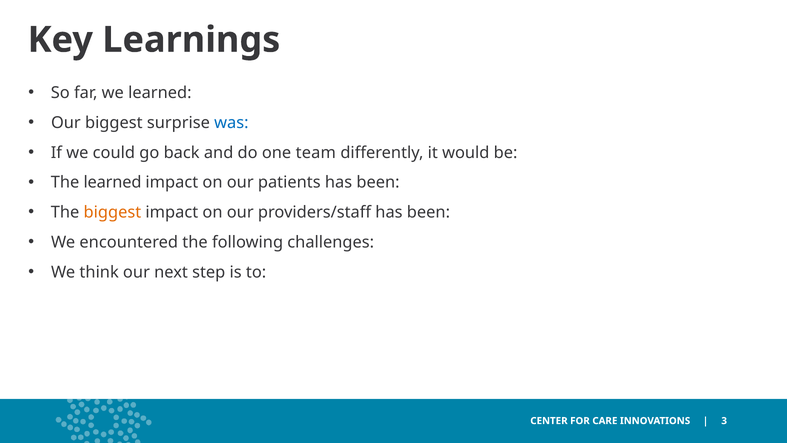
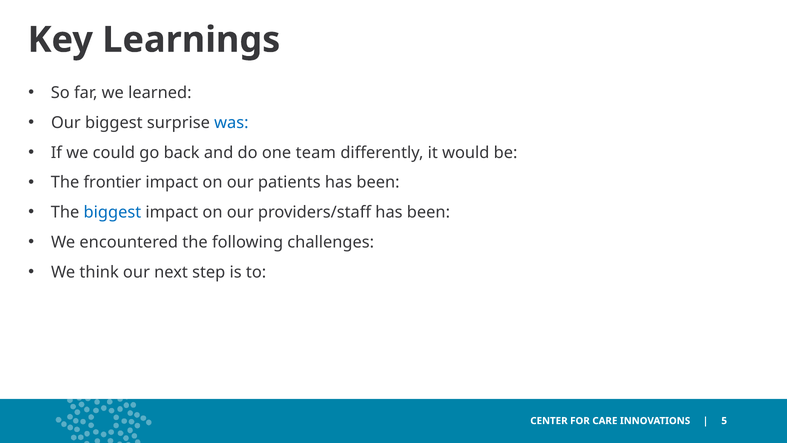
The learned: learned -> frontier
biggest at (112, 212) colour: orange -> blue
3: 3 -> 5
